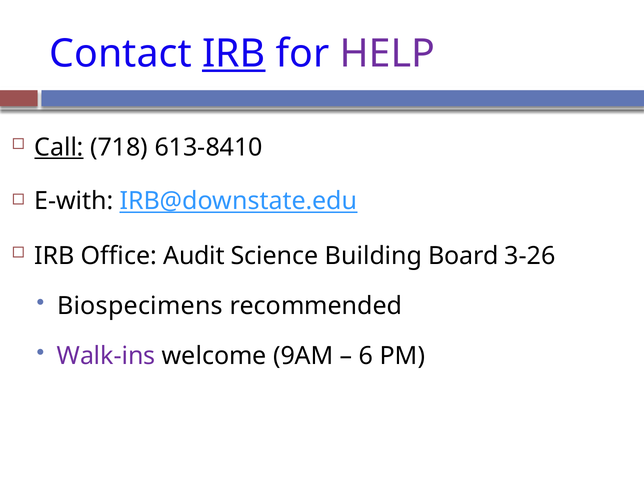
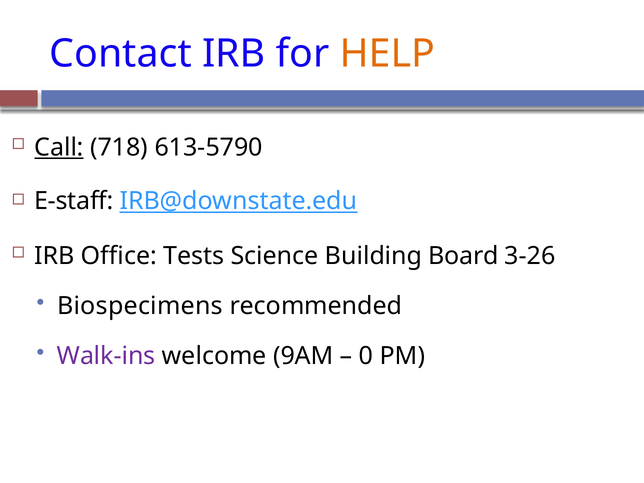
IRB at (234, 54) underline: present -> none
HELP colour: purple -> orange
613-8410: 613-8410 -> 613-5790
E-with: E-with -> E-staff
Audit: Audit -> Tests
6: 6 -> 0
